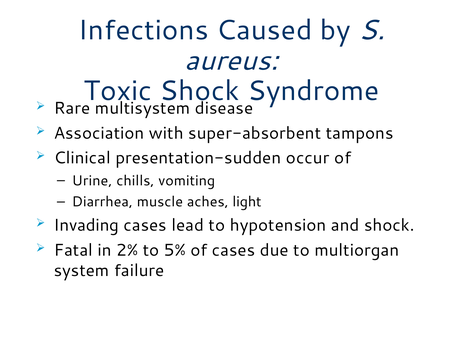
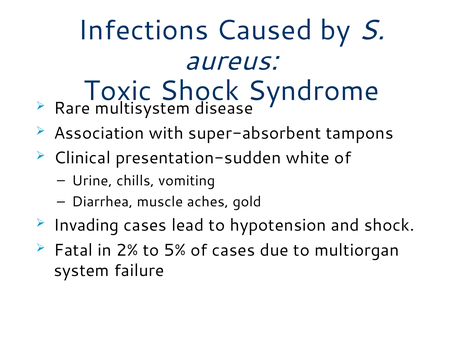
occur: occur -> white
light: light -> gold
